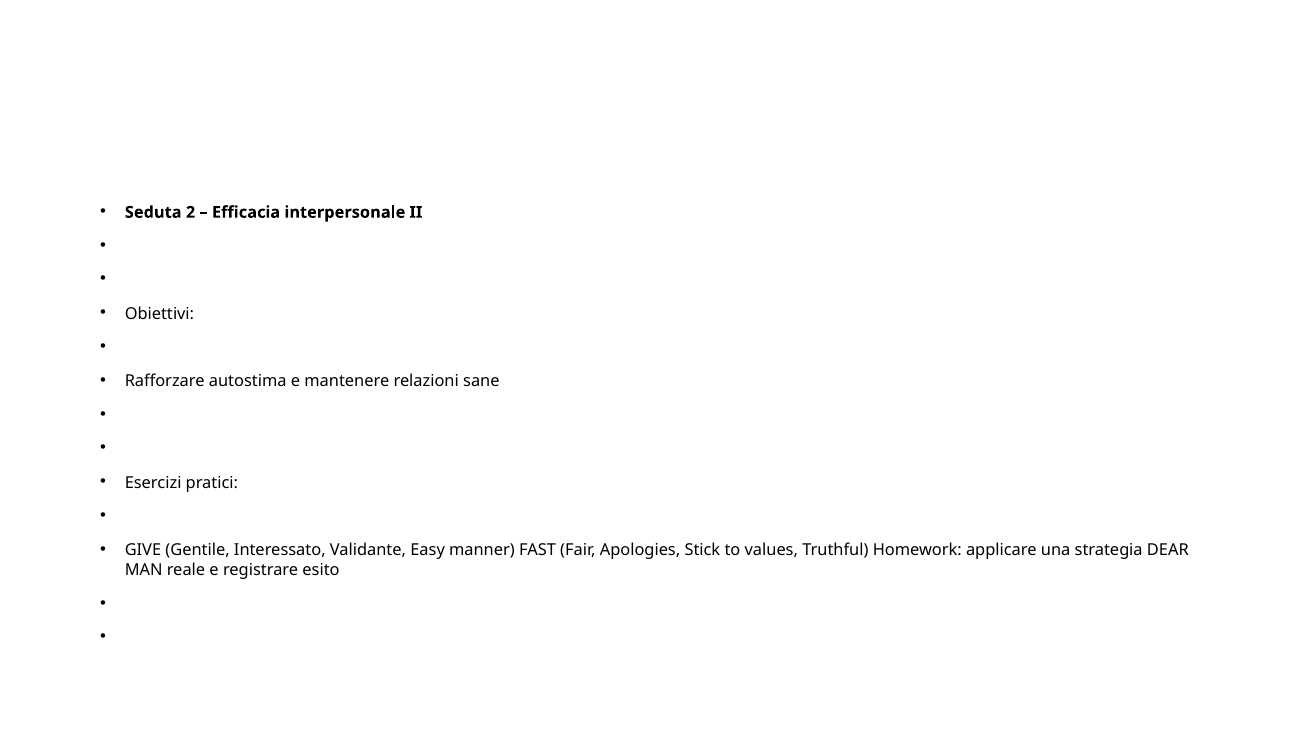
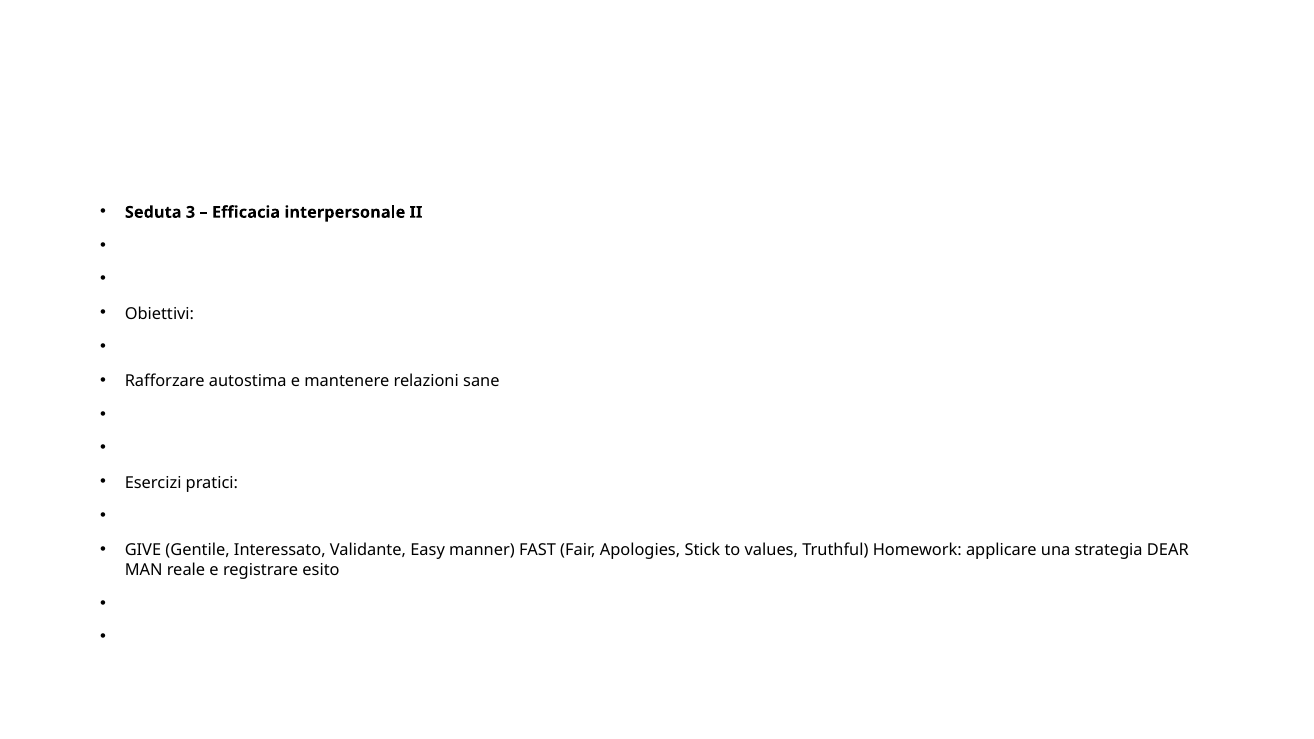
2: 2 -> 3
